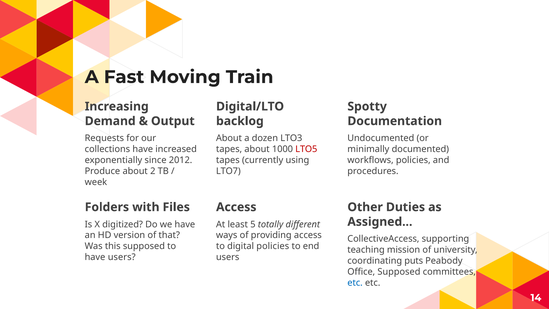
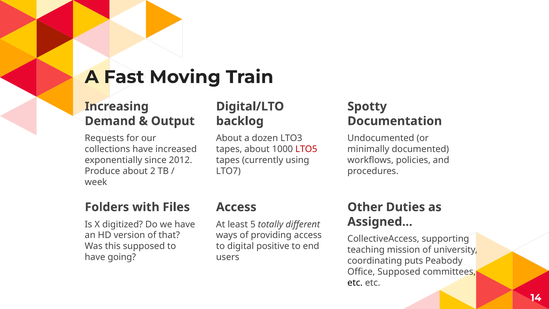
digital policies: policies -> positive
have users: users -> going
etc at (355, 283) colour: blue -> black
